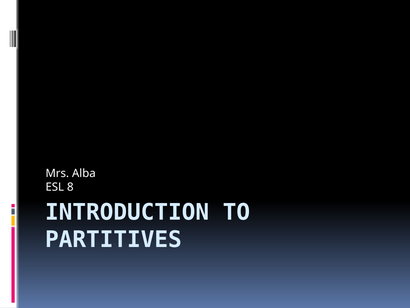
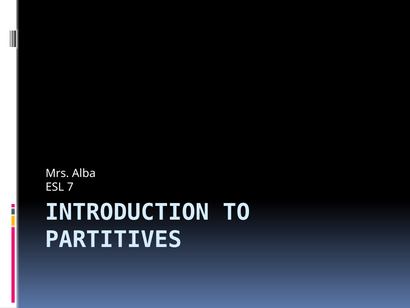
8: 8 -> 7
